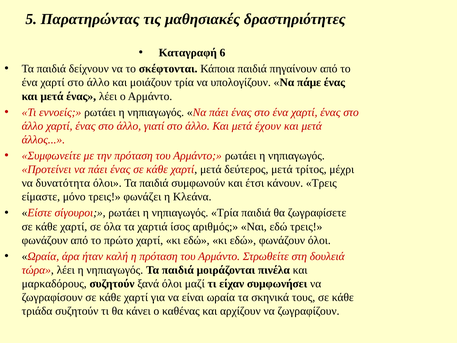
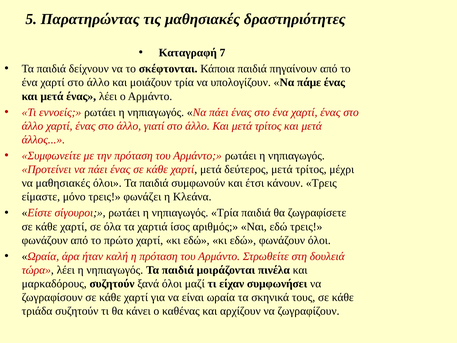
6: 6 -> 7
Και μετά έχουν: έχουν -> τρίτος
να δυνατότητα: δυνατότητα -> μαθησιακές
